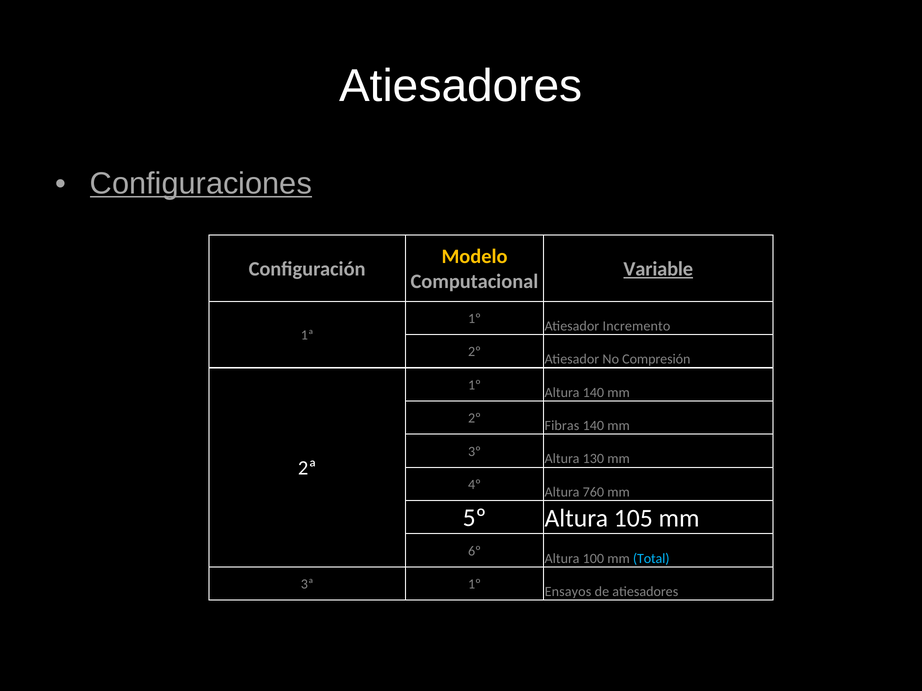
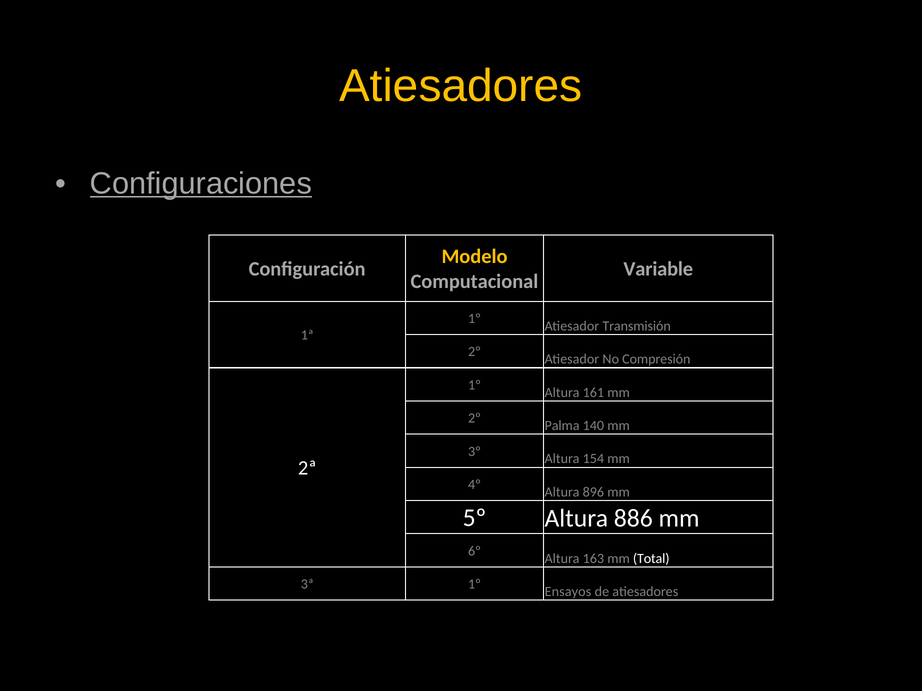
Atiesadores at (461, 86) colour: white -> yellow
Variable underline: present -> none
Incremento: Incremento -> Transmisión
Altura 140: 140 -> 161
Fibras: Fibras -> Palma
130: 130 -> 154
760: 760 -> 896
105: 105 -> 886
100: 100 -> 163
Total colour: light blue -> white
